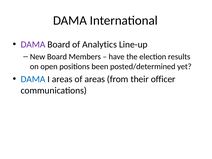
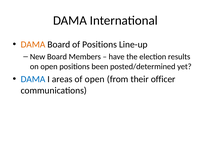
DAMA at (33, 44) colour: purple -> orange
of Analytics: Analytics -> Positions
of areas: areas -> open
